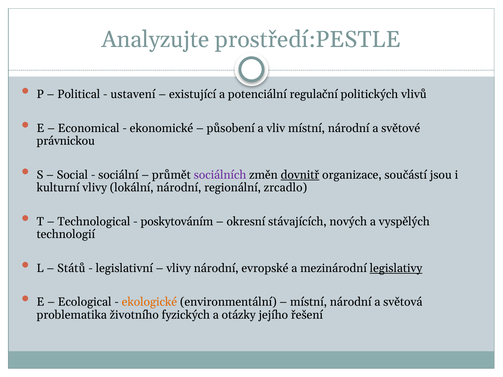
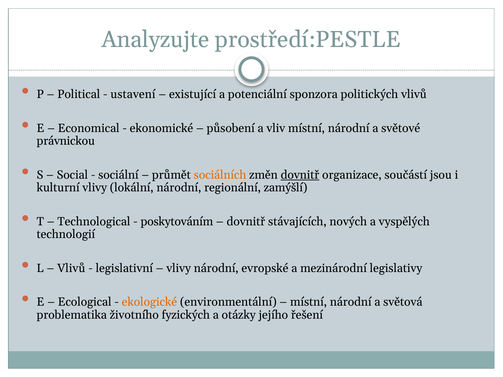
regulační: regulační -> sponzora
sociálních colour: purple -> orange
zrcadlo: zrcadlo -> zamýšlí
okresní at (246, 222): okresní -> dovnitř
Států at (71, 268): Států -> Vlivů
legislativy underline: present -> none
